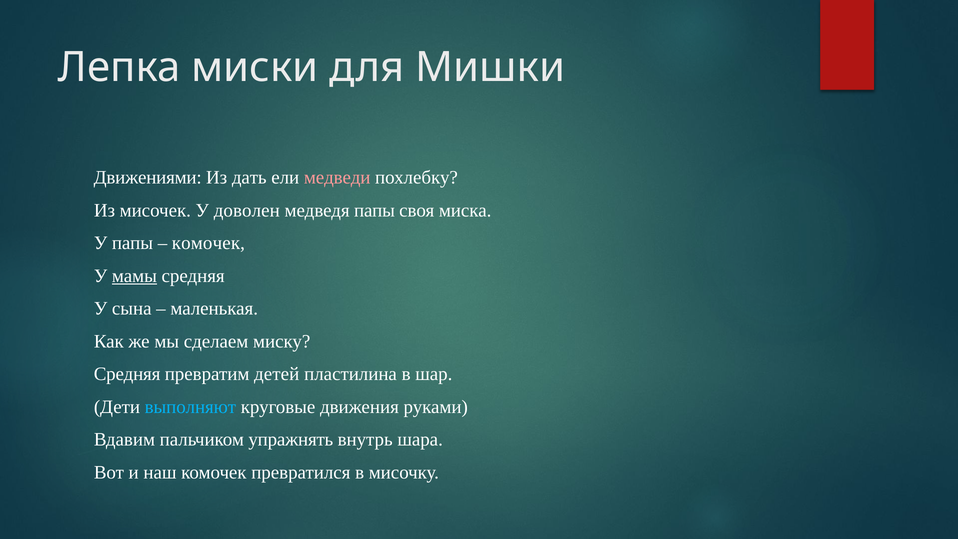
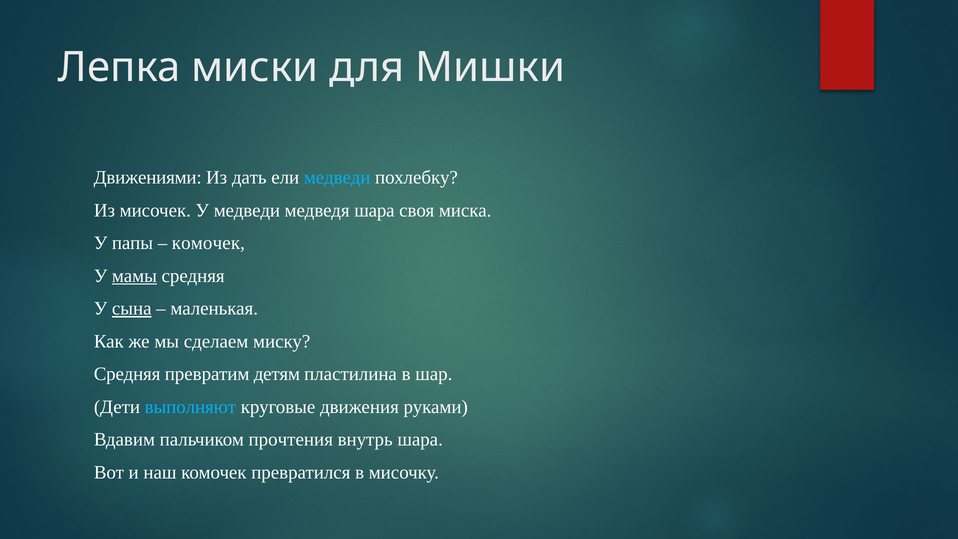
медведи at (337, 178) colour: pink -> light blue
У доволен: доволен -> медведи
медведя папы: папы -> шара
сына underline: none -> present
детей: детей -> детям
упражнять: упражнять -> прочтения
